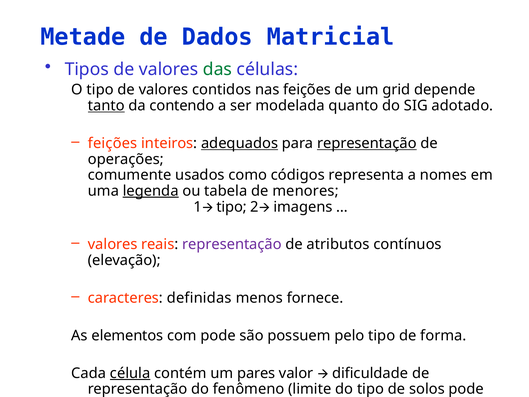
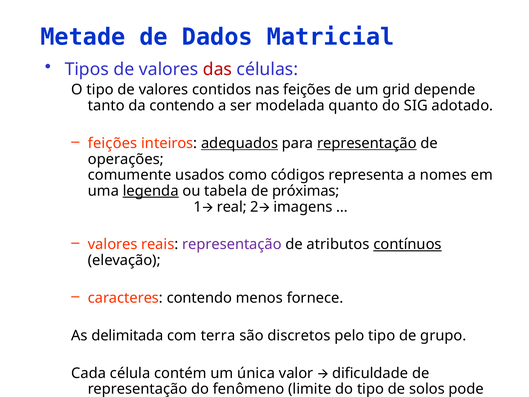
das colour: green -> red
tanto underline: present -> none
menores: menores -> próximas
1 tipo: tipo -> real
contínuos underline: none -> present
caracteres definidas: definidas -> contendo
elementos: elementos -> delimitada
com pode: pode -> terra
possuem: possuem -> discretos
forma: forma -> grupo
célula at (130, 373) underline: present -> none
pares: pares -> única
